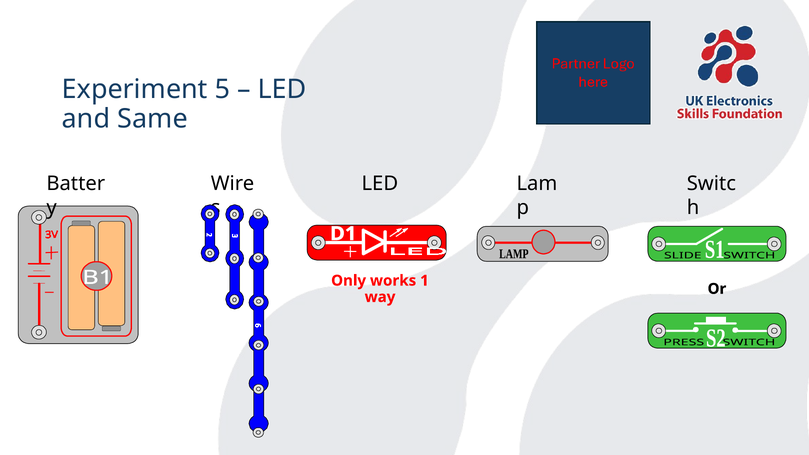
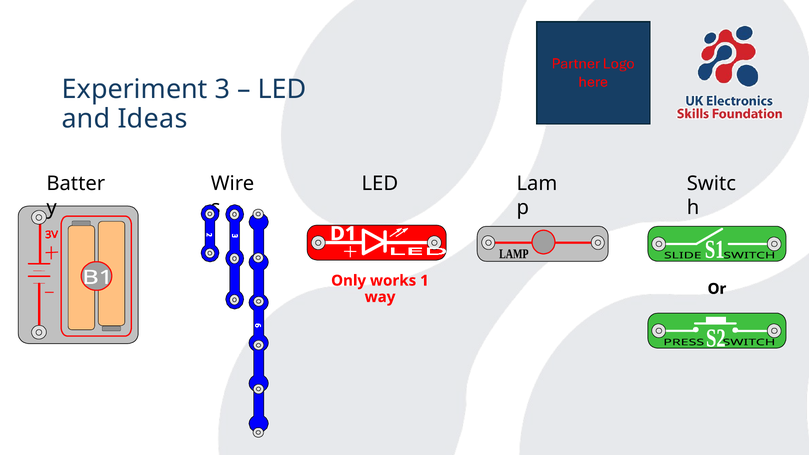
5: 5 -> 3
Same: Same -> Ideas
